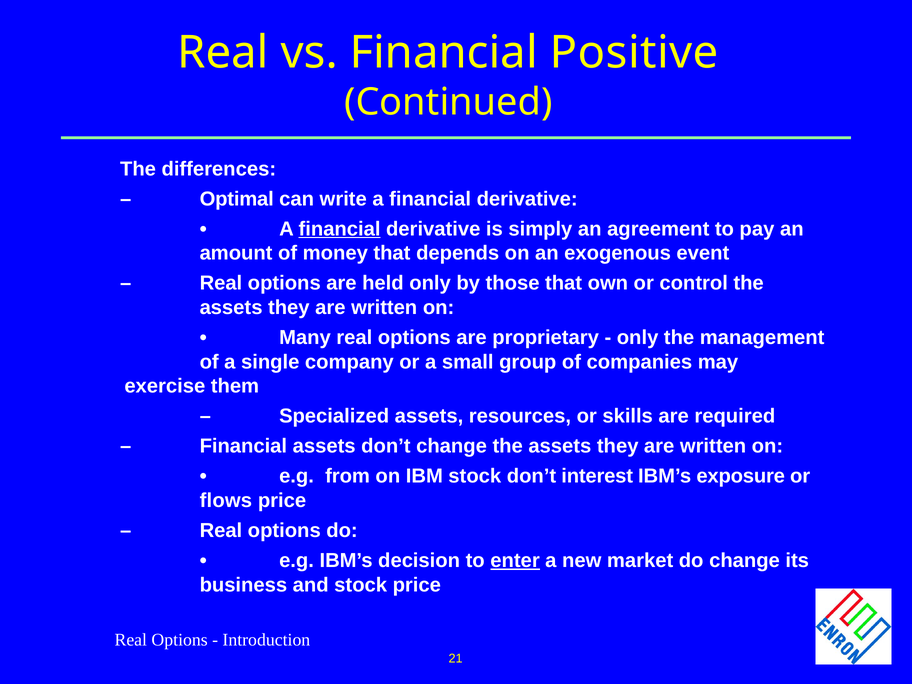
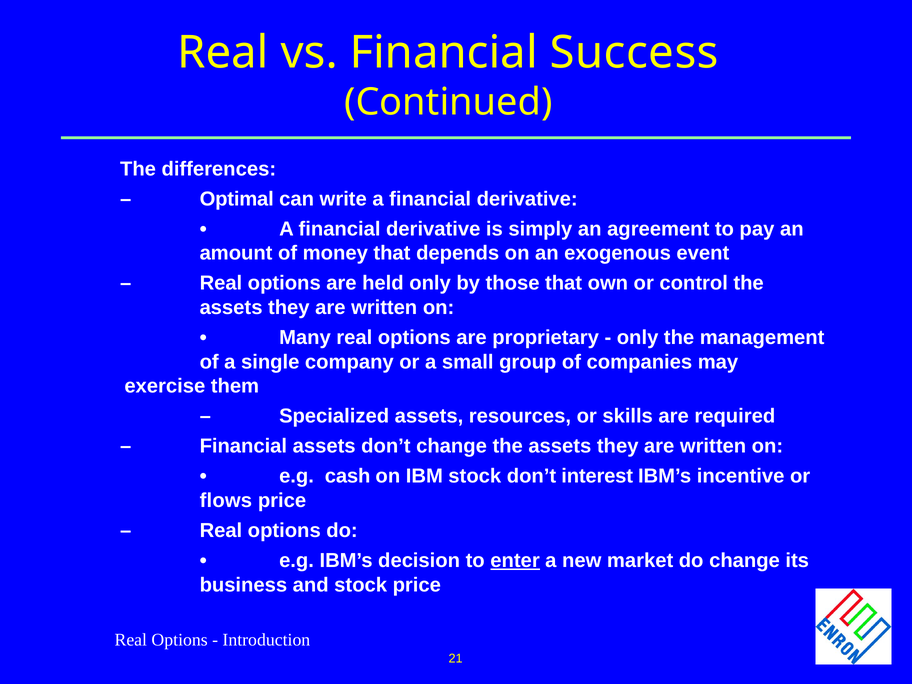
Positive: Positive -> Success
financial at (340, 229) underline: present -> none
from: from -> cash
exposure: exposure -> incentive
